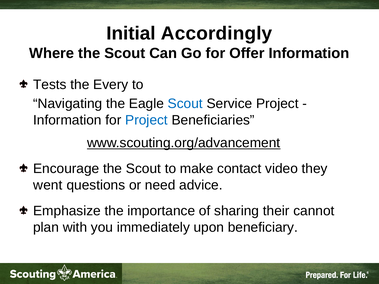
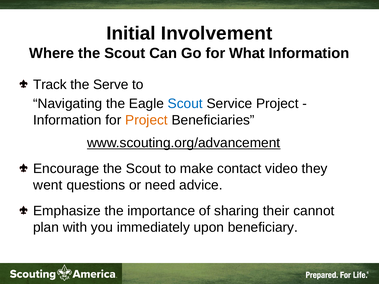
Accordingly: Accordingly -> Involvement
Offer: Offer -> What
Tests: Tests -> Track
Every: Every -> Serve
Project at (146, 120) colour: blue -> orange
